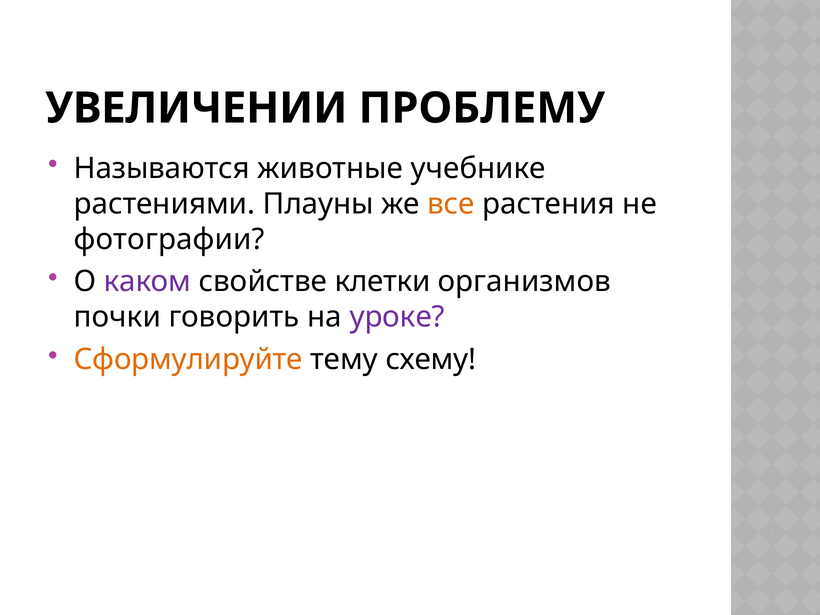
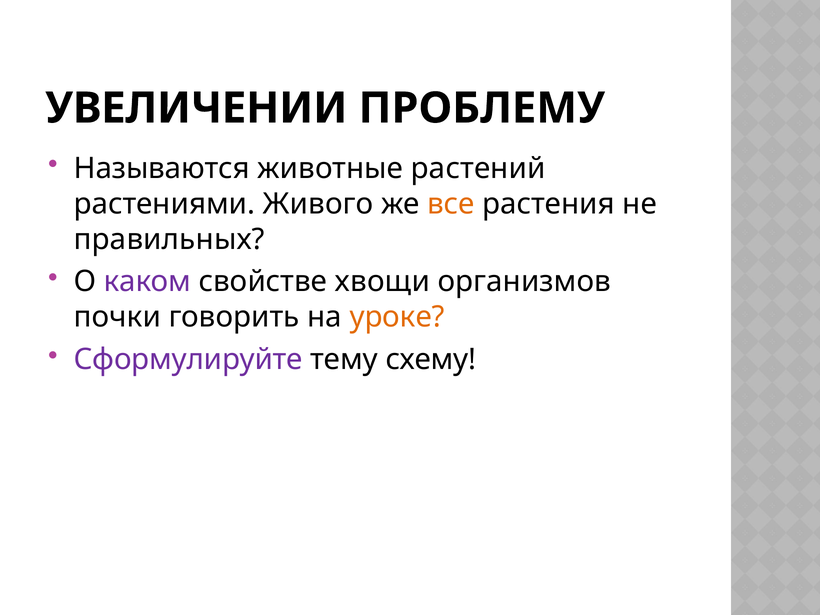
учебнике: учебнике -> растений
Плауны: Плауны -> Живого
фотографии: фотографии -> правильных
клетки: клетки -> хвощи
уроке colour: purple -> orange
Сформулируйте colour: orange -> purple
